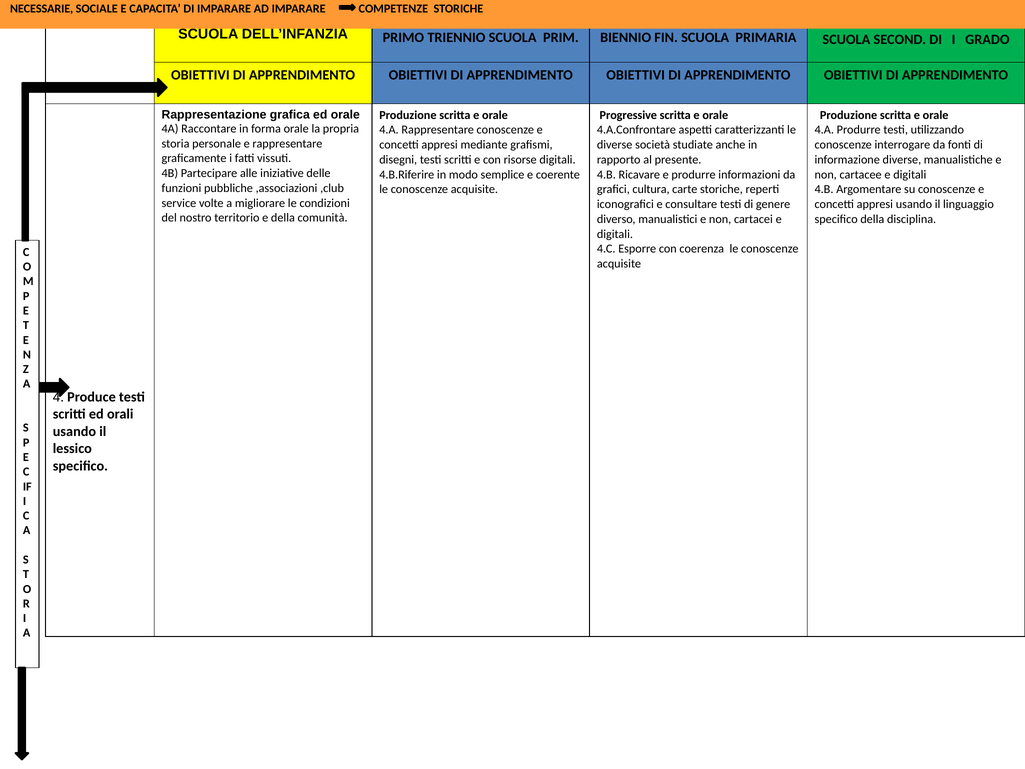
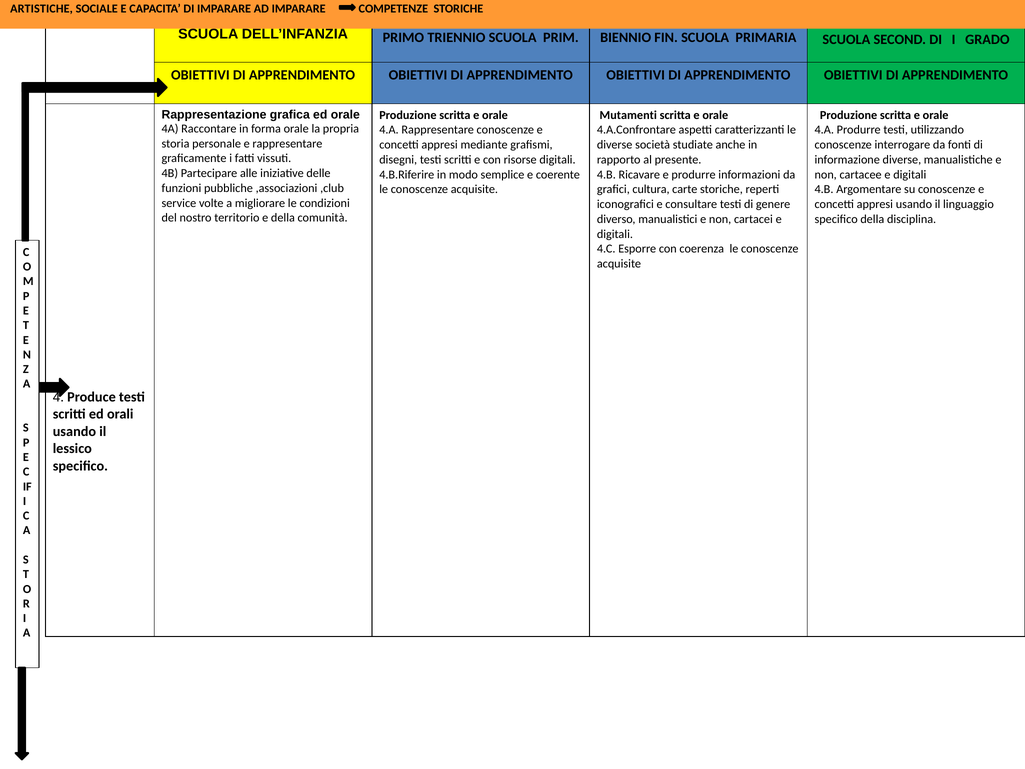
NECESSARIE: NECESSARIE -> ARTISTICHE
Progressive: Progressive -> Mutamenti
